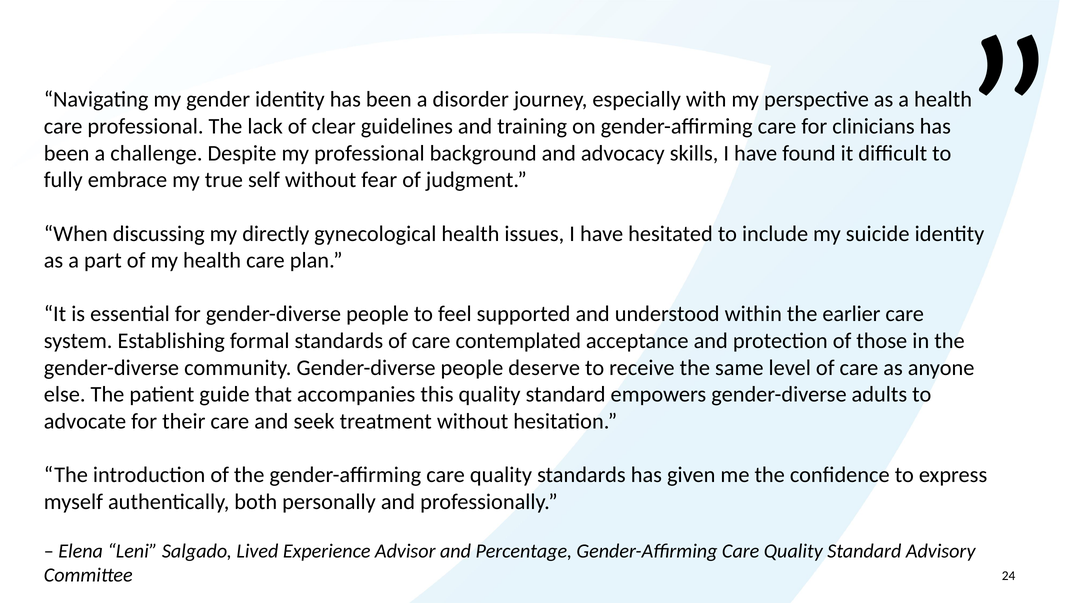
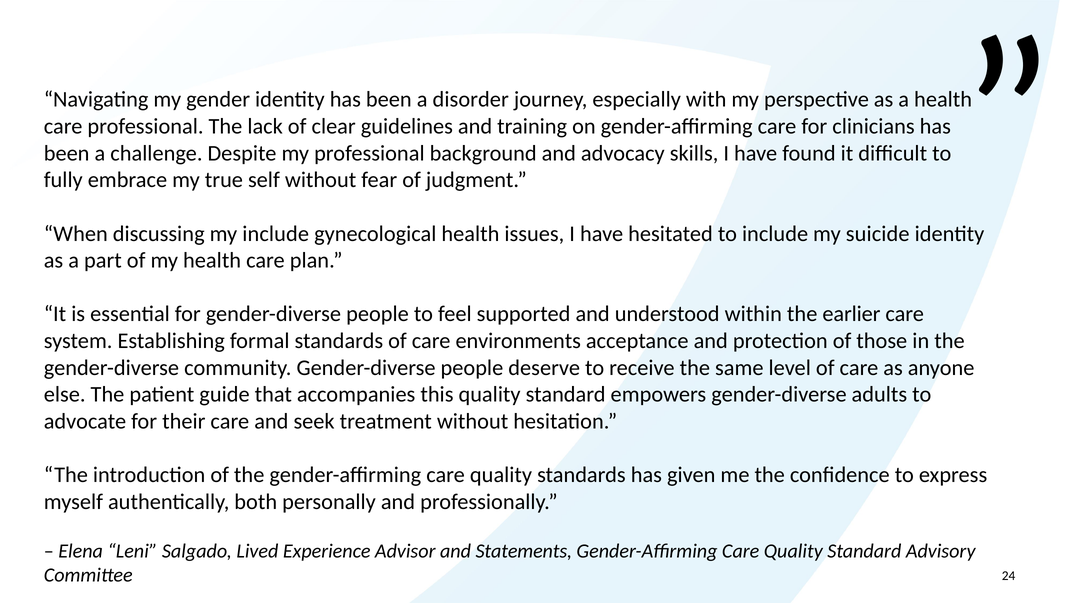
my directly: directly -> include
contemplated: contemplated -> environments
Percentage: Percentage -> Statements
